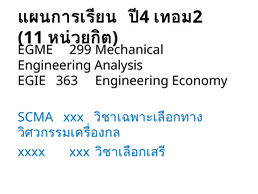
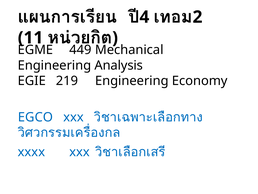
299: 299 -> 449
363: 363 -> 219
SCMA: SCMA -> EGCO
